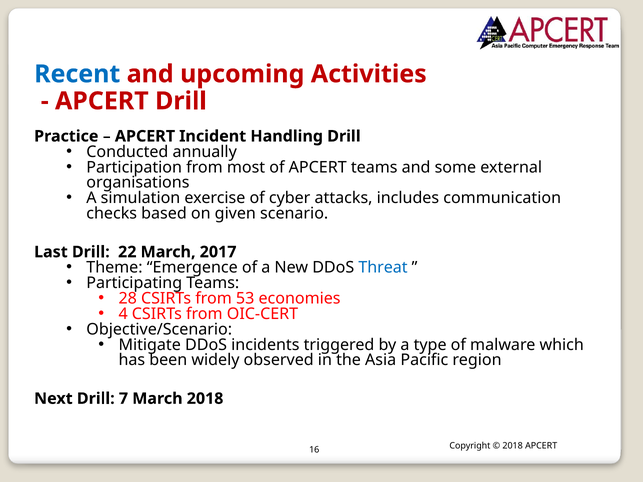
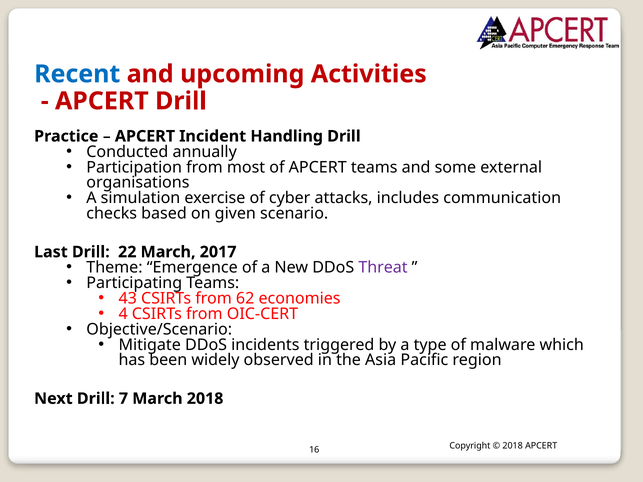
Threat colour: blue -> purple
28: 28 -> 43
53: 53 -> 62
